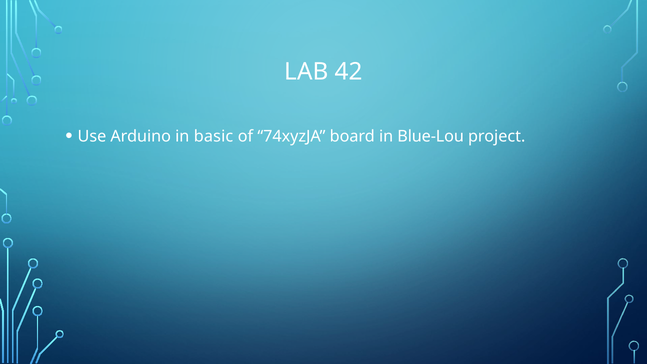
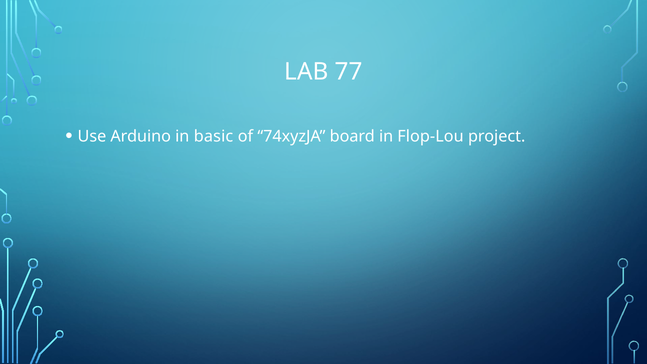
42: 42 -> 77
Blue-Lou: Blue-Lou -> Flop-Lou
